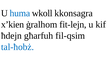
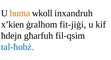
huma colour: blue -> orange
kkonsagra: kkonsagra -> inxandruh
fit-lejn: fit-lejn -> fit-jiġi
